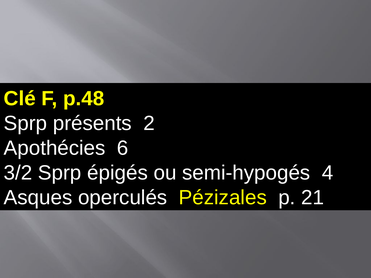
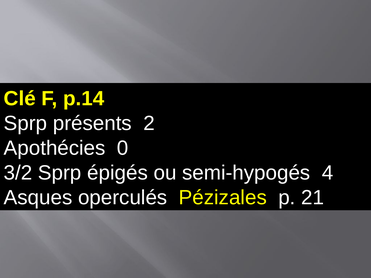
p.48: p.48 -> p.14
6: 6 -> 0
